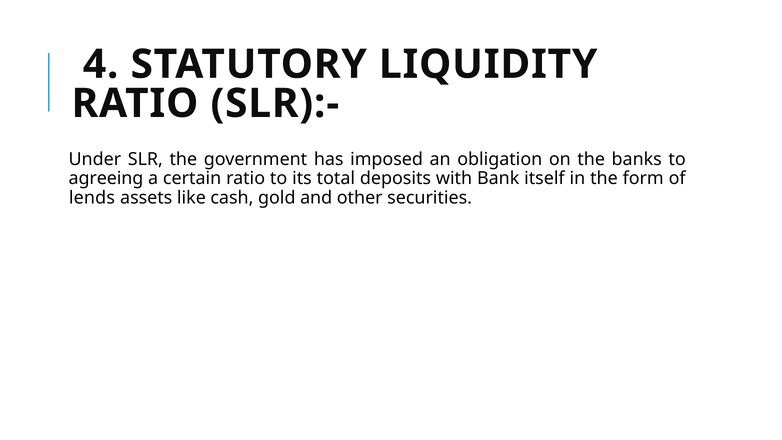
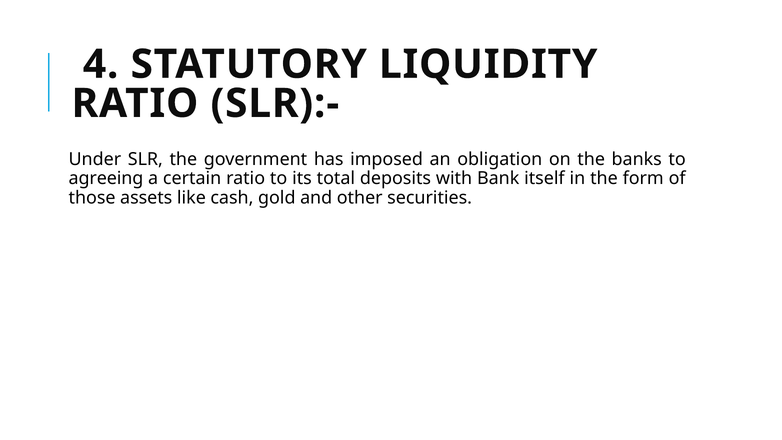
lends: lends -> those
